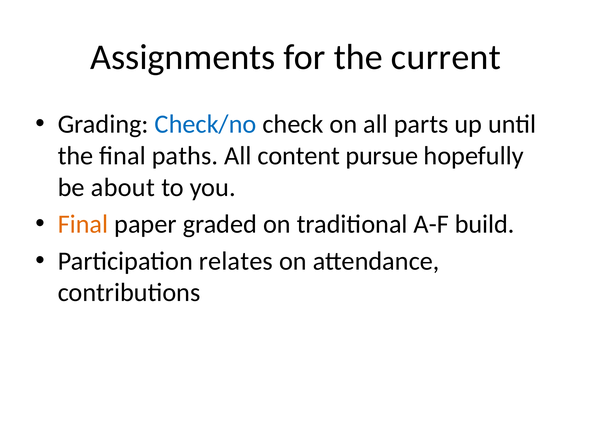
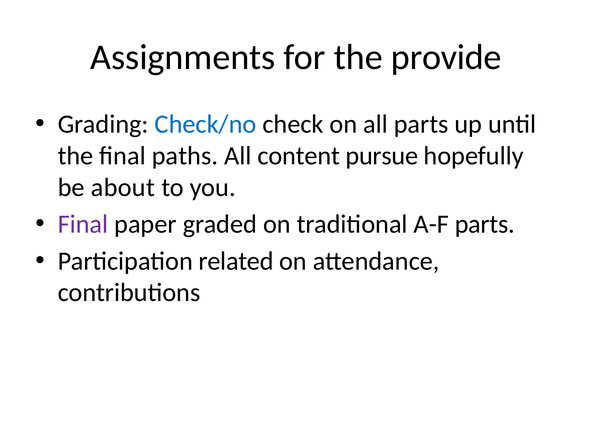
current: current -> provide
Final at (83, 224) colour: orange -> purple
A-F build: build -> parts
relates: relates -> related
